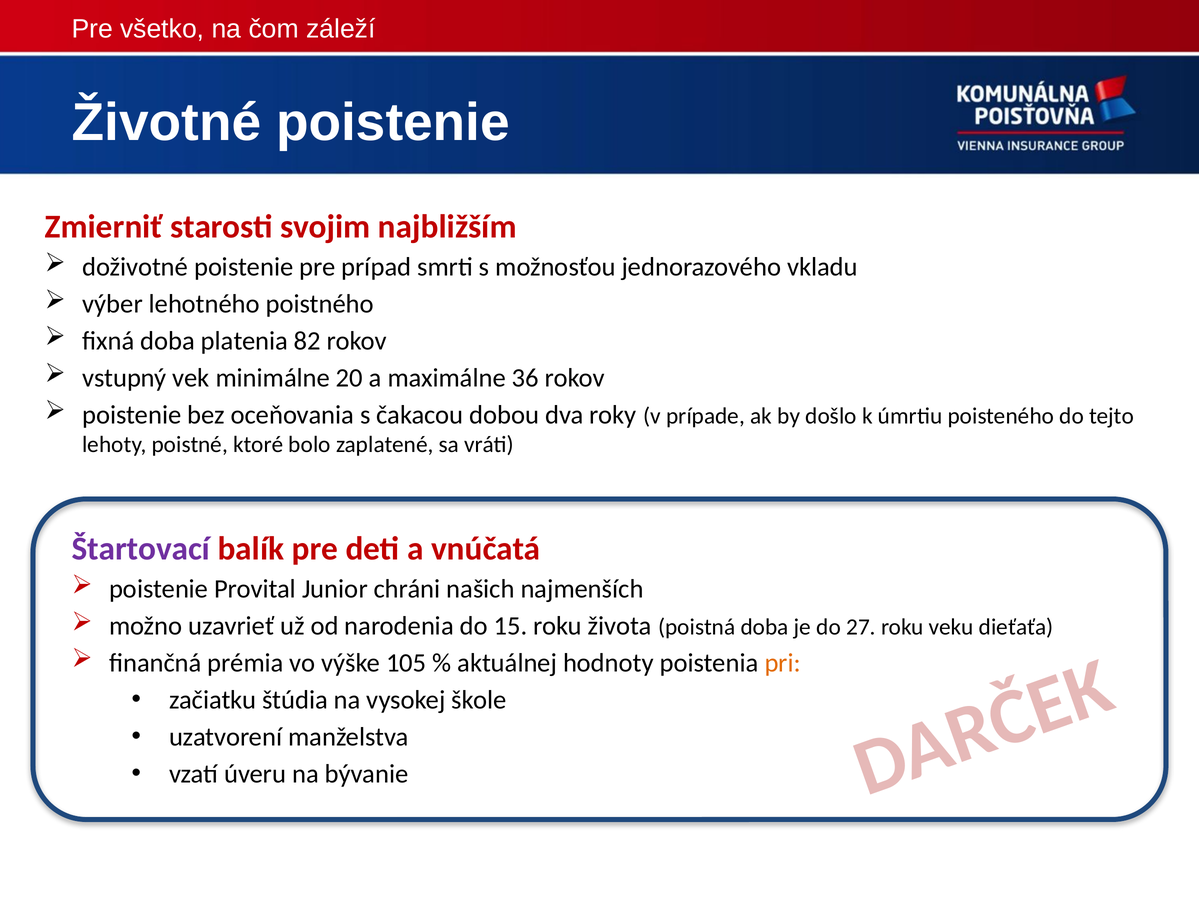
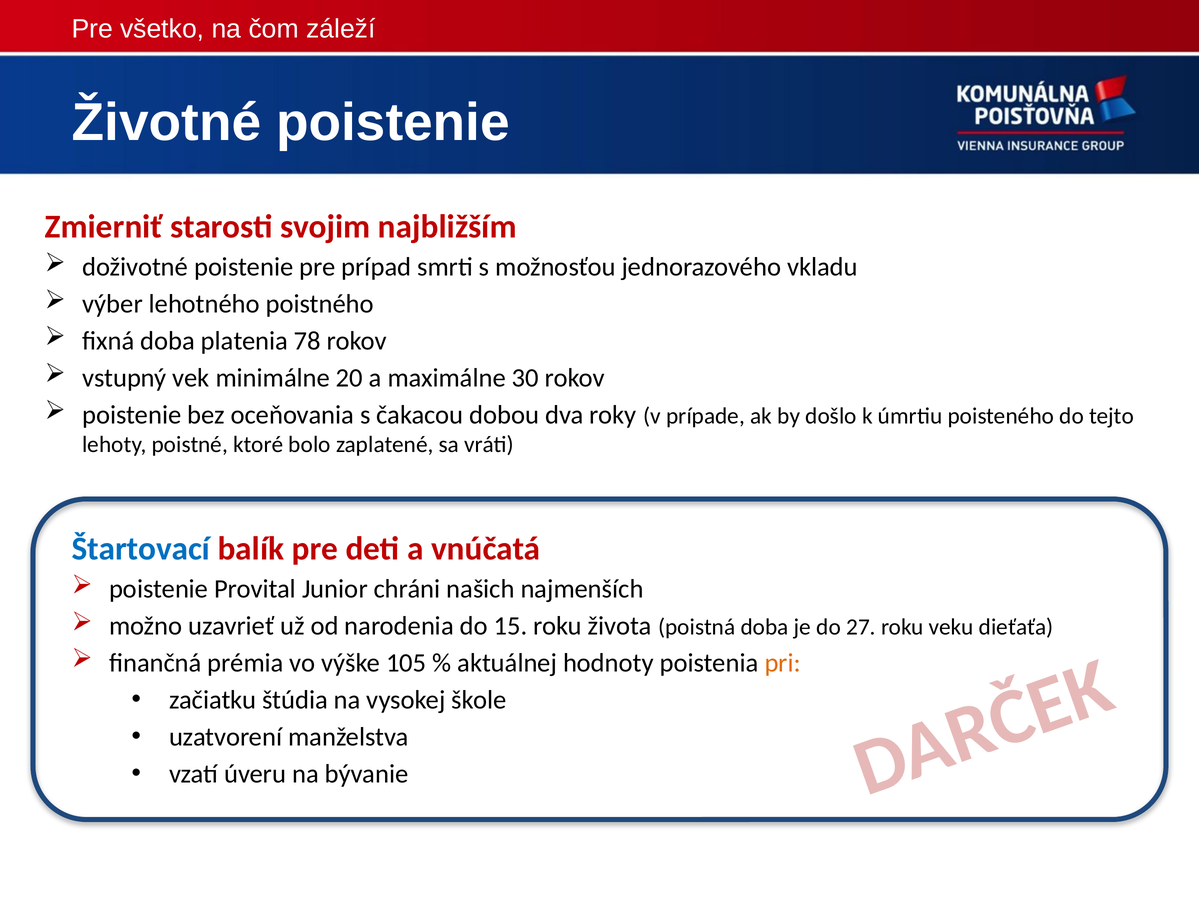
82: 82 -> 78
36: 36 -> 30
Štartovací colour: purple -> blue
